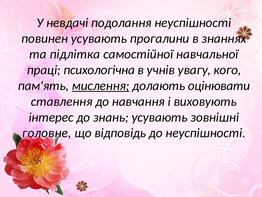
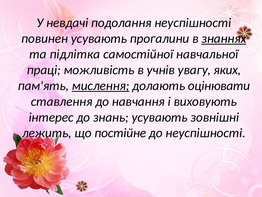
знаннях underline: none -> present
психологічна: психологічна -> можливість
кого: кого -> яких
головне: головне -> лежить
відповідь: відповідь -> постійне
